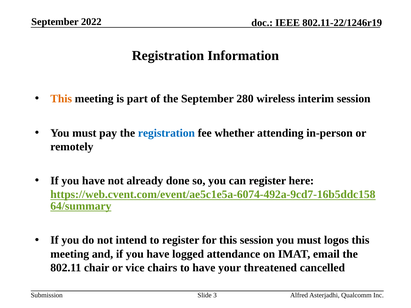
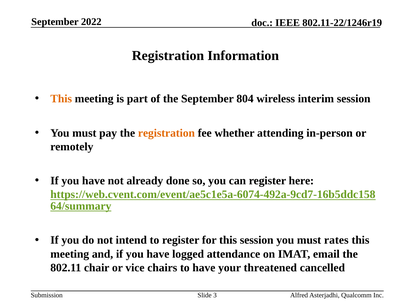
280: 280 -> 804
registration at (166, 133) colour: blue -> orange
logos: logos -> rates
